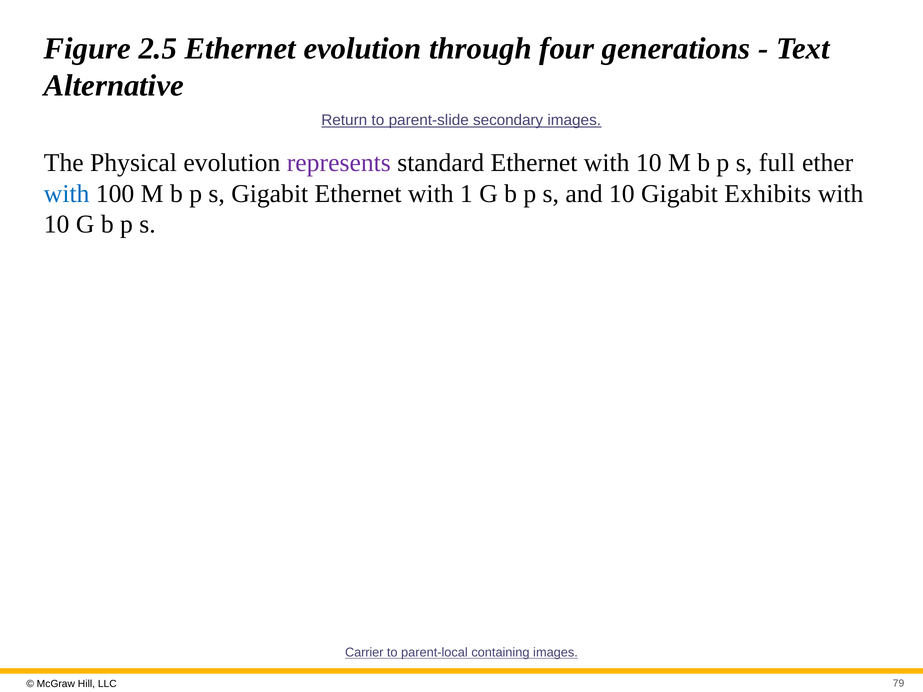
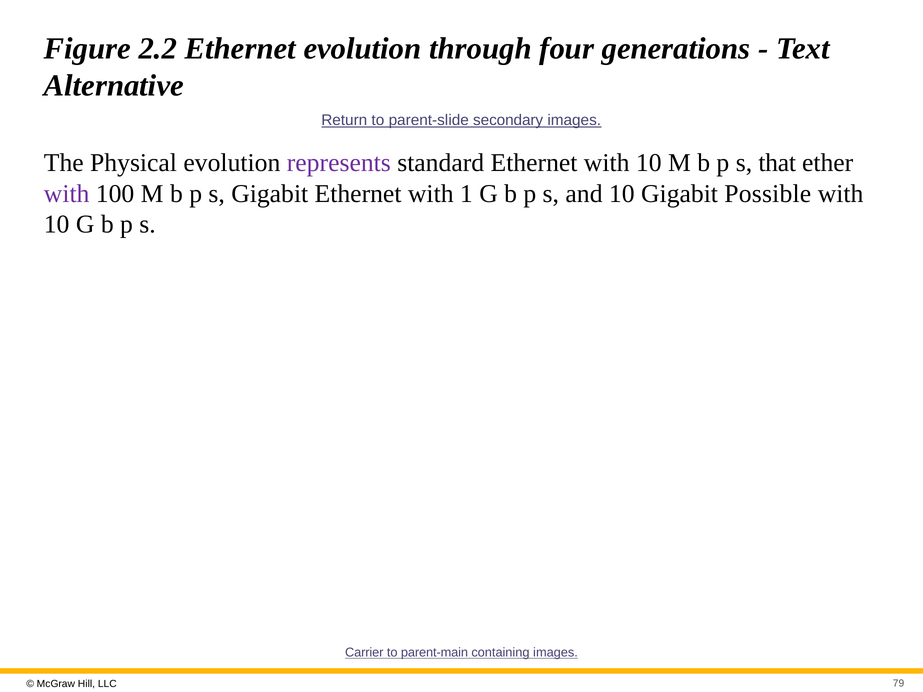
2.5: 2.5 -> 2.2
full: full -> that
with at (67, 194) colour: blue -> purple
Exhibits: Exhibits -> Possible
parent-local: parent-local -> parent-main
